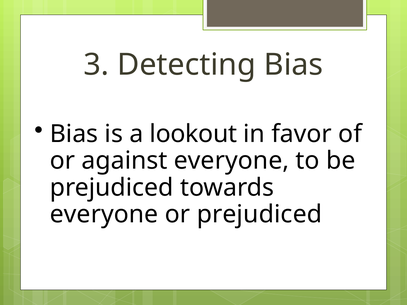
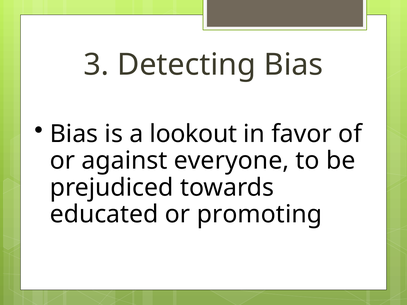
everyone at (104, 215): everyone -> educated
or prejudiced: prejudiced -> promoting
